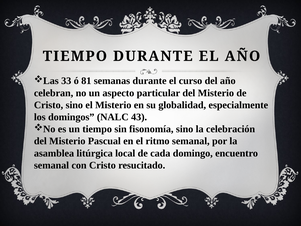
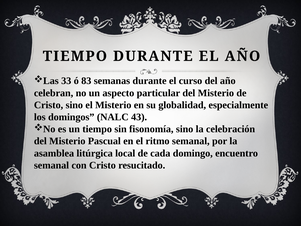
81: 81 -> 83
